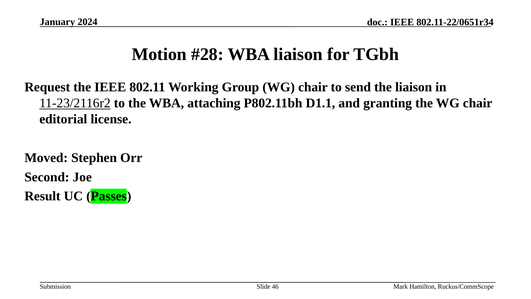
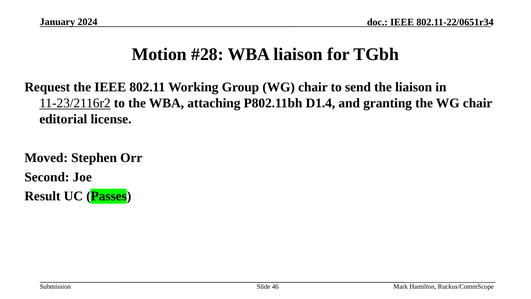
D1.1: D1.1 -> D1.4
